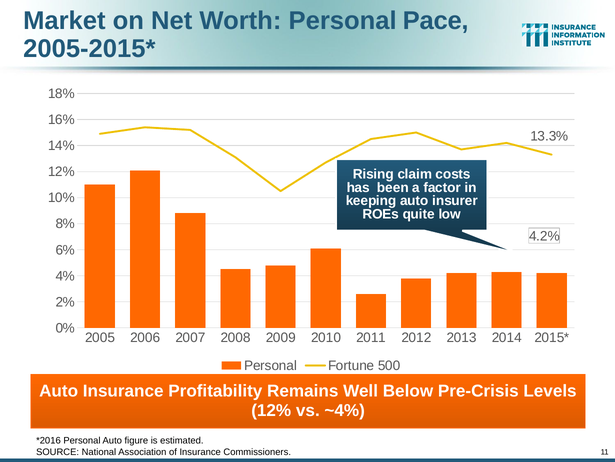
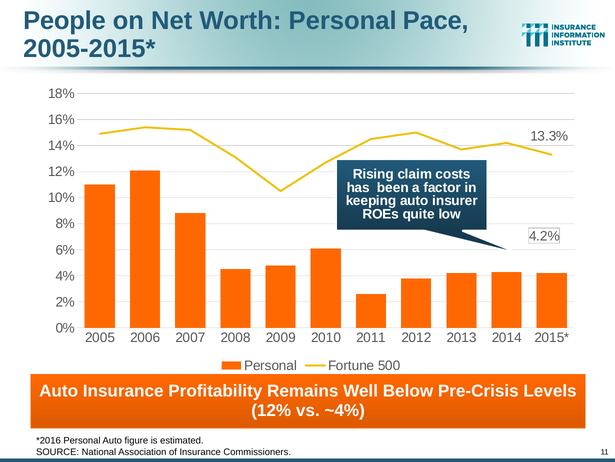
Market: Market -> People
